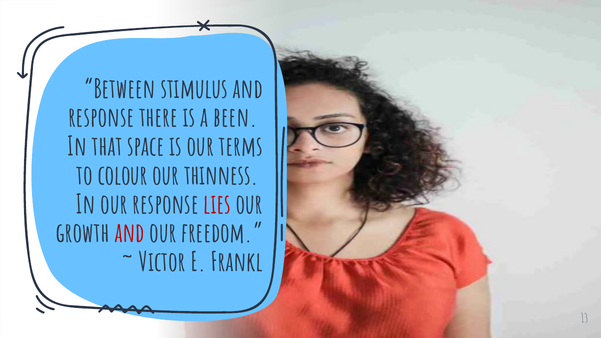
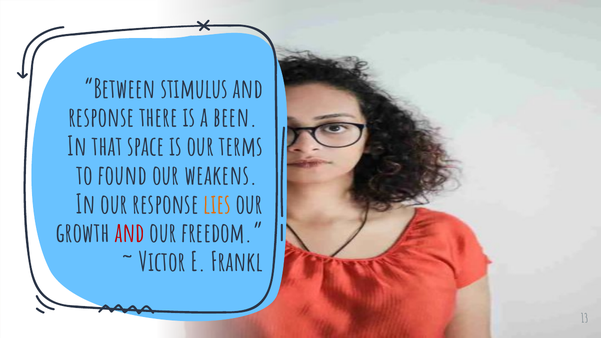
colour: colour -> found
thinness: thinness -> weakens
lies colour: red -> orange
